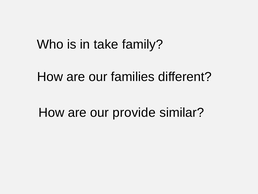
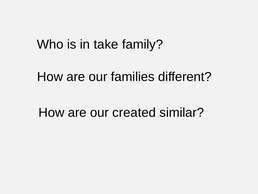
provide: provide -> created
